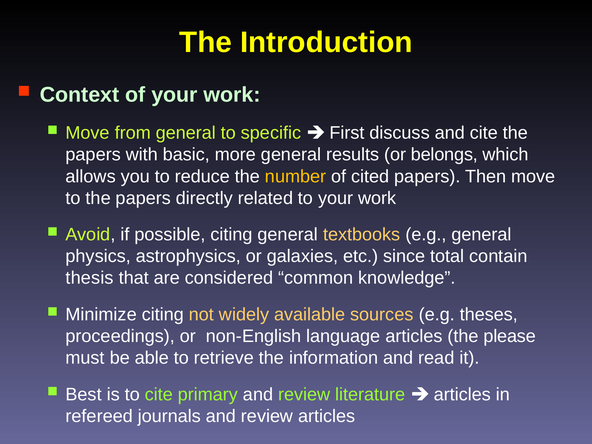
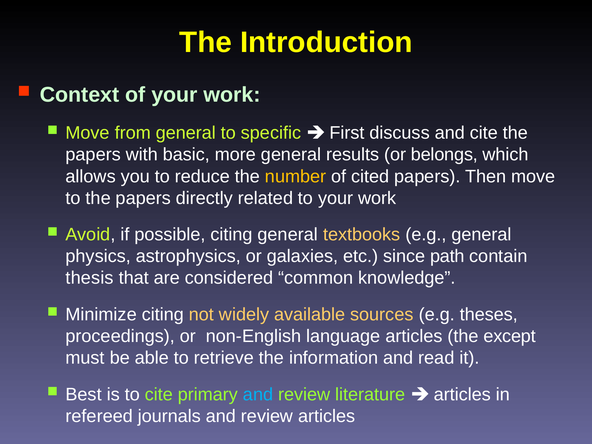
total: total -> path
please: please -> except
and at (258, 394) colour: white -> light blue
